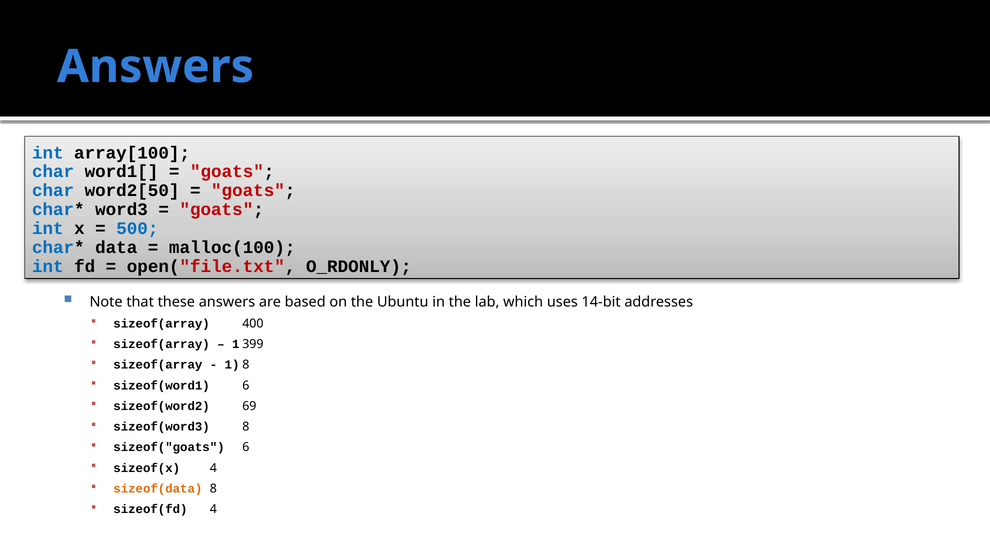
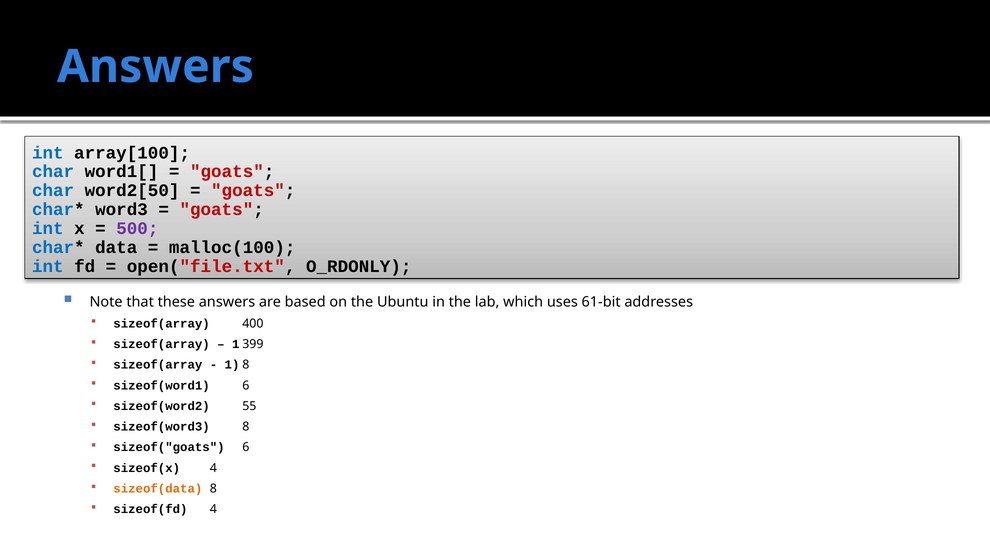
500 colour: blue -> purple
14-bit: 14-bit -> 61-bit
69: 69 -> 55
